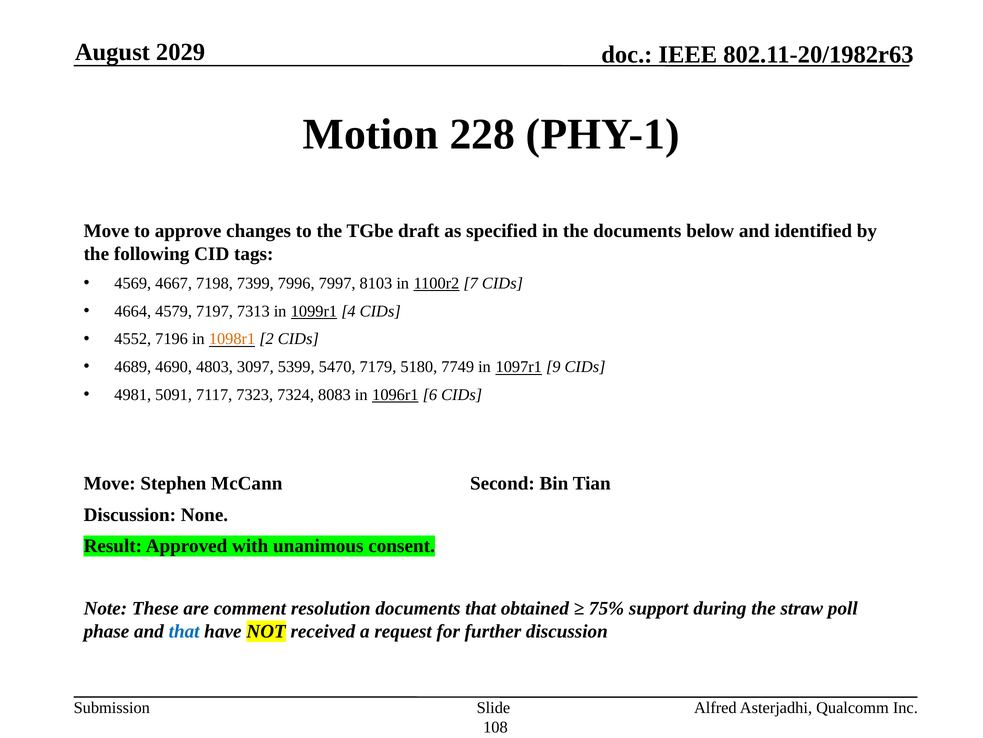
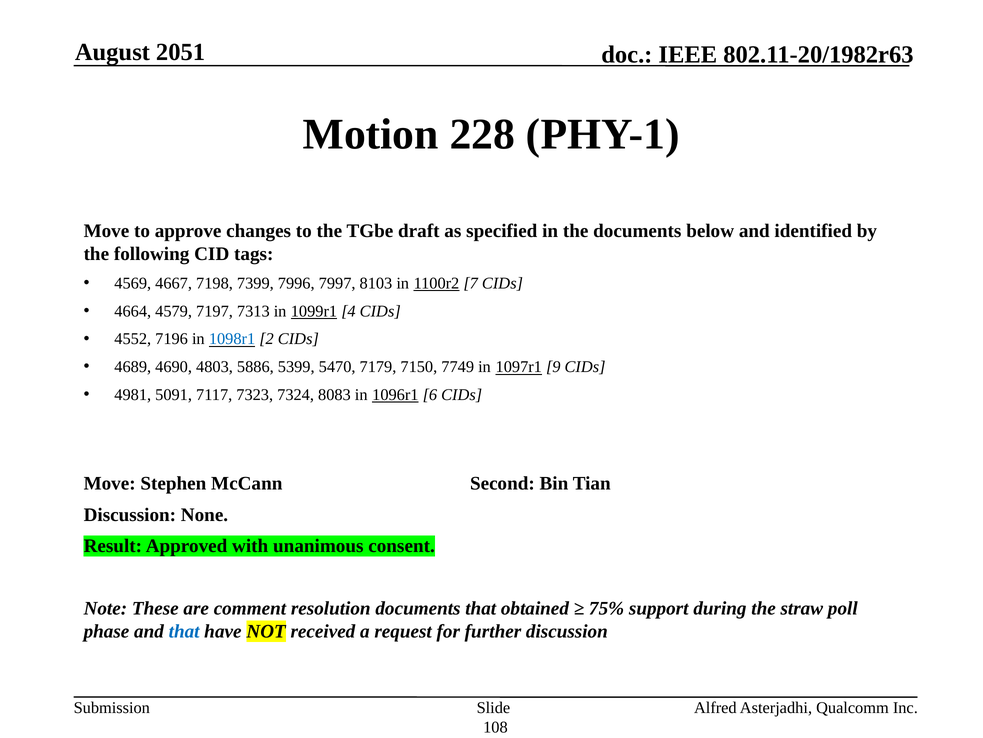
2029: 2029 -> 2051
1098r1 colour: orange -> blue
3097: 3097 -> 5886
5180: 5180 -> 7150
